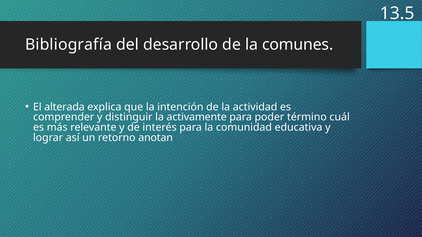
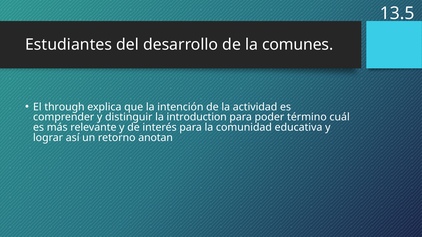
Bibliografía: Bibliografía -> Estudiantes
alterada: alterada -> through
activamente: activamente -> introduction
